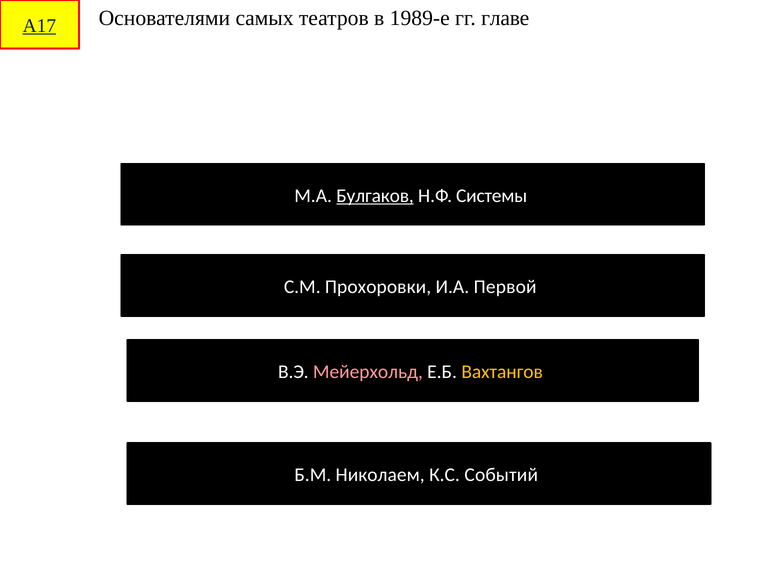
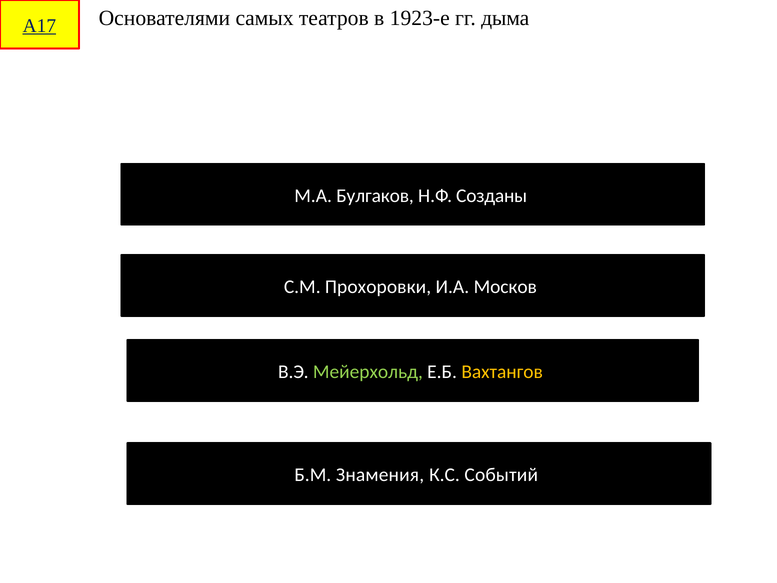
1989-е: 1989-е -> 1923-е
главе: главе -> дыма
Булгаков underline: present -> none
Системы: Системы -> Созданы
Первой: Первой -> Москов
Мейерхольд colour: pink -> light green
Николаем: Николаем -> Знамения
